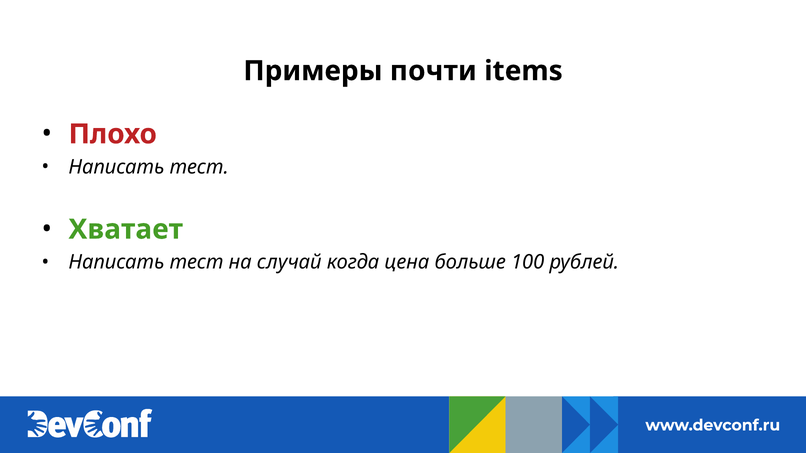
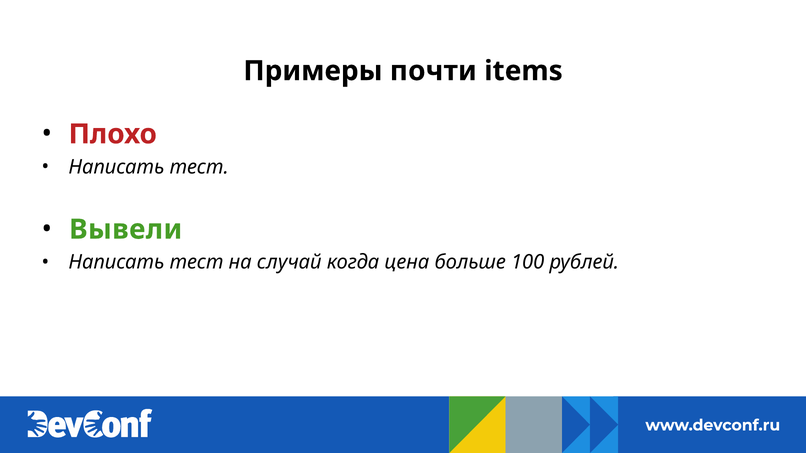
Хватает: Хватает -> Вывели
